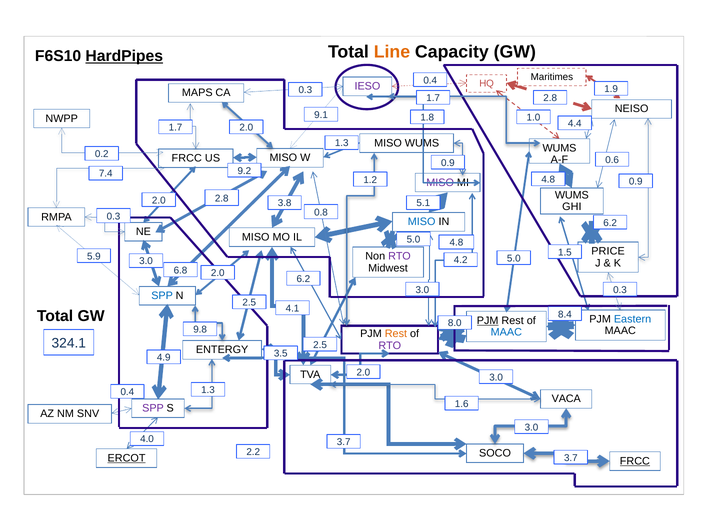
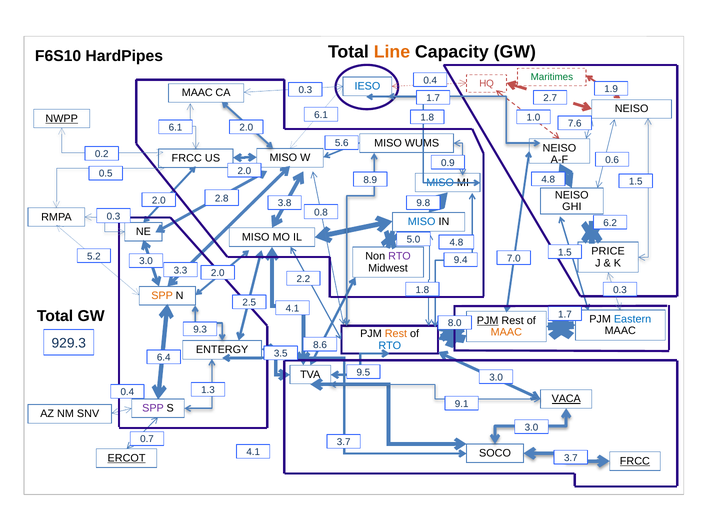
HardPipes underline: present -> none
Maritimes colour: black -> green
IESO colour: purple -> blue
MAPS at (197, 93): MAPS -> MAAC
2.8 at (550, 98): 2.8 -> 2.7
9.1 at (321, 115): 9.1 -> 6.1
NWPP underline: none -> present
4.4: 4.4 -> 7.6
1.7 at (176, 128): 1.7 -> 6.1
1.3 at (342, 143): 1.3 -> 5.6
WUMS at (559, 148): WUMS -> NEISO
9.2 at (244, 171): 9.2 -> 2.0
7.4: 7.4 -> 0.5
1.2: 1.2 -> 8.9
0.9 at (636, 182): 0.9 -> 1.5
MISO at (440, 182) colour: purple -> blue
WUMS at (572, 195): WUMS -> NEISO
5.1: 5.1 -> 9.8
5.9: 5.9 -> 5.2
5.0 at (514, 258): 5.0 -> 7.0
4.2: 4.2 -> 9.4
6.8: 6.8 -> 3.3
6.2 at (303, 279): 6.2 -> 2.2
3.0 at (422, 290): 3.0 -> 1.8
SPP at (162, 296) colour: blue -> orange
8.4 at (565, 314): 8.4 -> 1.7
9.8: 9.8 -> 9.3
MAAC at (506, 332) colour: blue -> orange
324.1: 324.1 -> 929.3
2.5 at (320, 345): 2.5 -> 8.6
RTO at (390, 345) colour: purple -> blue
4.9: 4.9 -> 6.4
2.0 at (363, 372): 2.0 -> 9.5
VACA underline: none -> present
1.6: 1.6 -> 9.1
4.0: 4.0 -> 0.7
2.2 at (253, 452): 2.2 -> 4.1
